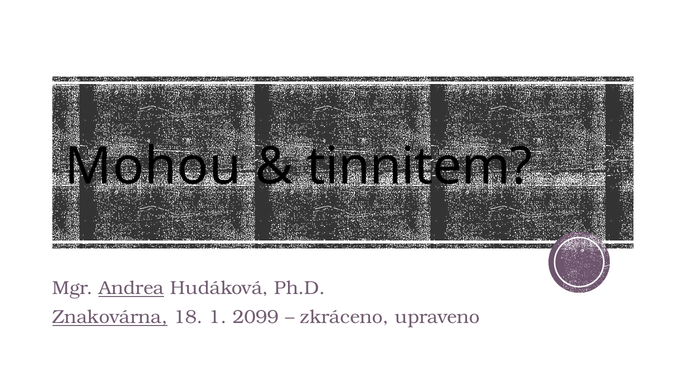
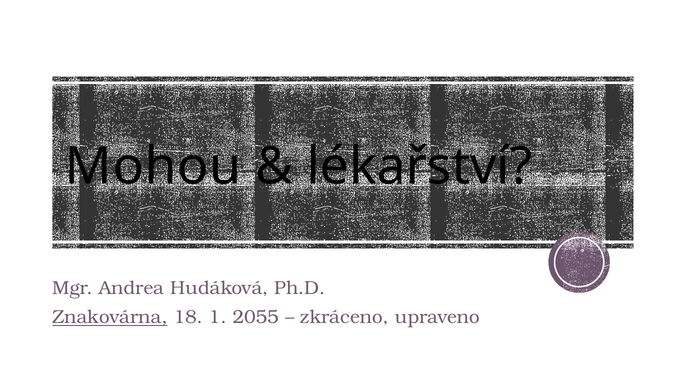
tinnitem: tinnitem -> lékařství
Andrea underline: present -> none
2099: 2099 -> 2055
